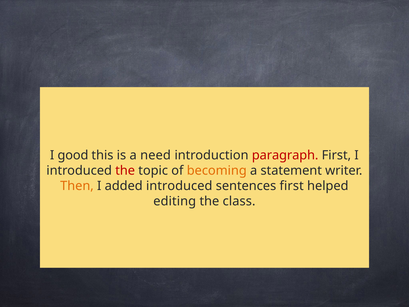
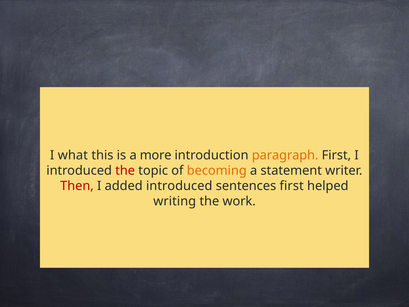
good: good -> what
need: need -> more
paragraph colour: red -> orange
Then colour: orange -> red
editing: editing -> writing
class: class -> work
